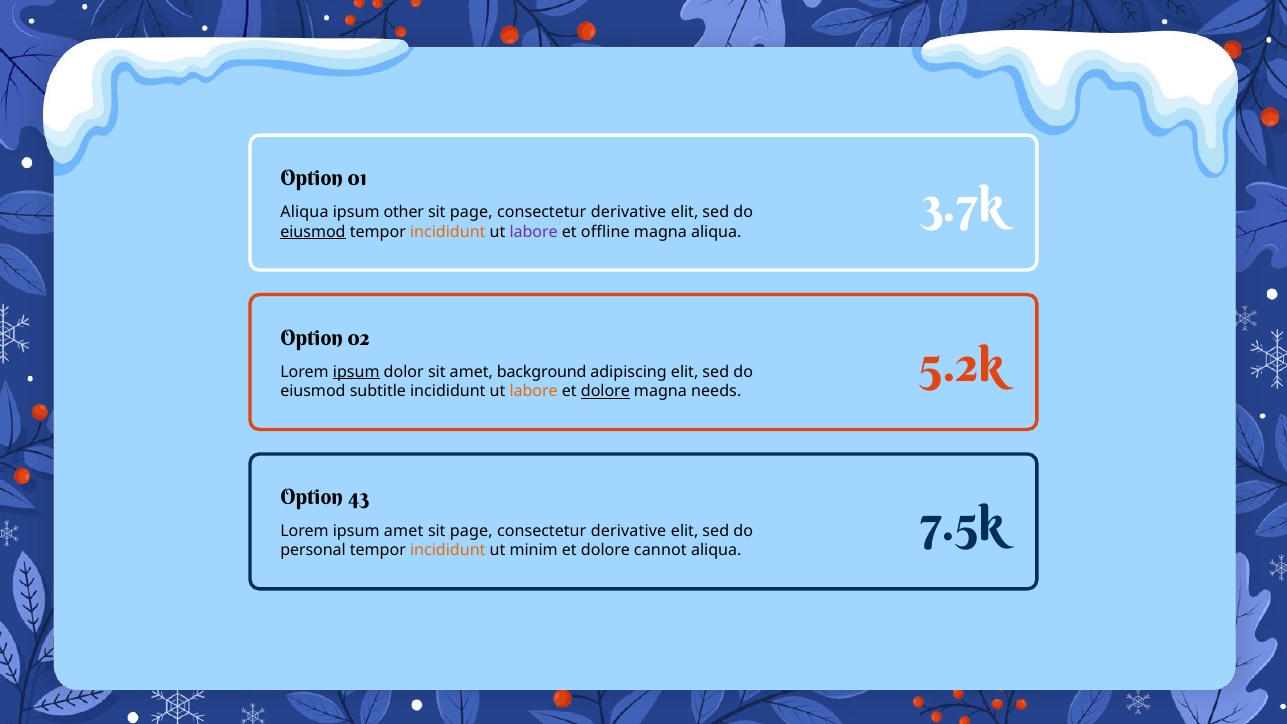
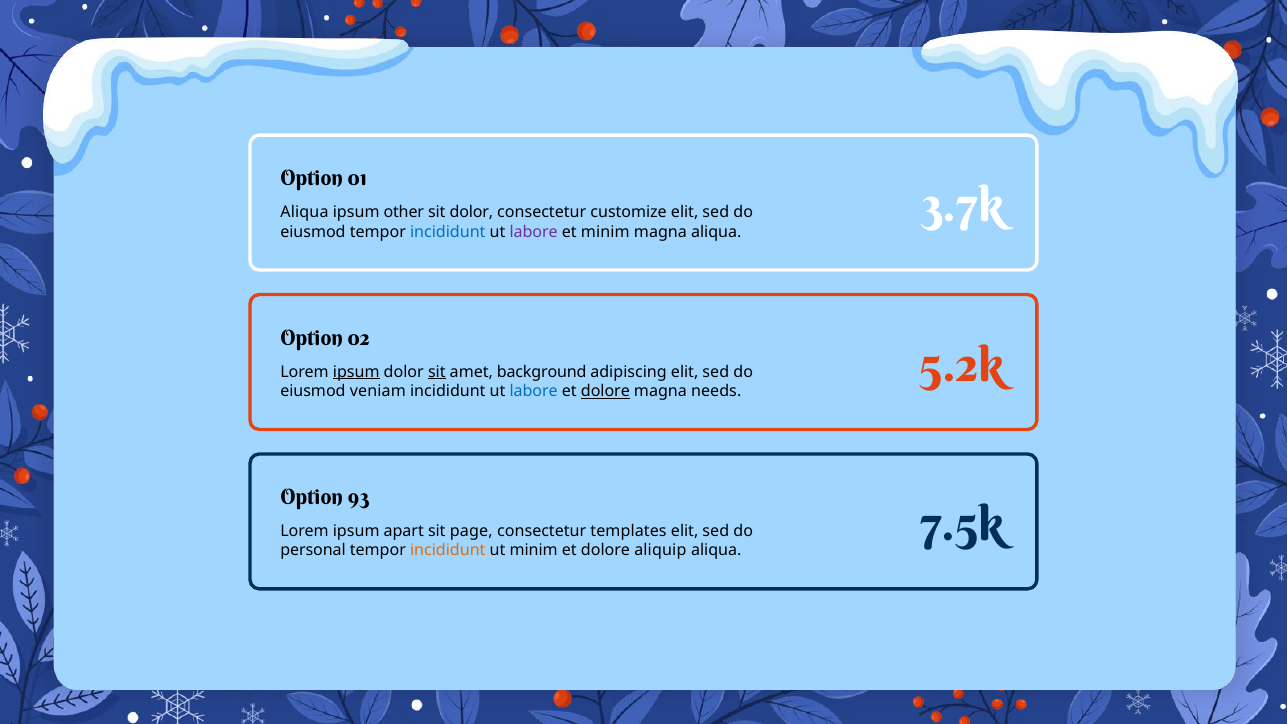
page at (471, 212): page -> dolor
derivative at (629, 212): derivative -> customize
eiusmod at (313, 232) underline: present -> none
incididunt at (448, 232) colour: orange -> blue
et offline: offline -> minim
sit at (437, 372) underline: none -> present
subtitle: subtitle -> veniam
labore at (534, 391) colour: orange -> blue
43: 43 -> 93
ipsum amet: amet -> apart
derivative at (629, 531): derivative -> templates
cannot: cannot -> aliquip
